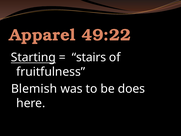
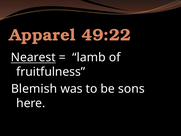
Starting: Starting -> Nearest
stairs: stairs -> lamb
does: does -> sons
